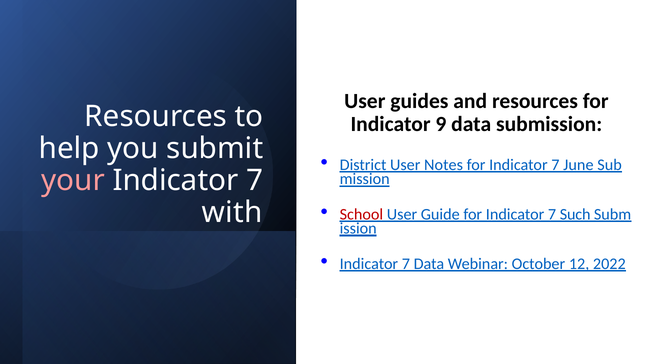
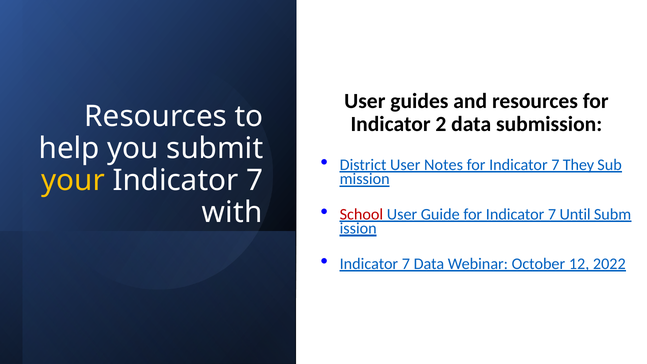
9: 9 -> 2
June: June -> They
your colour: pink -> yellow
Such: Such -> Until
